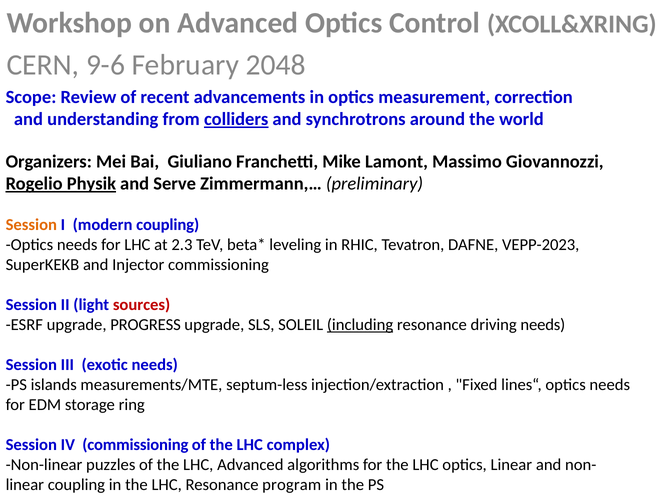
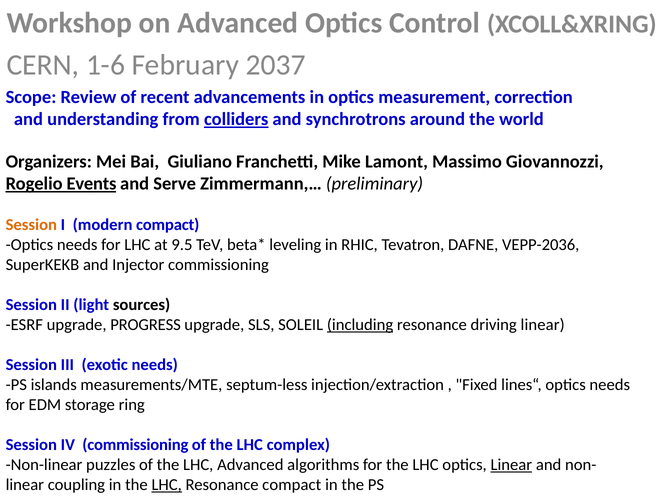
9-6: 9-6 -> 1-6
2048: 2048 -> 2037
Physik: Physik -> Events
modern coupling: coupling -> compact
2.3: 2.3 -> 9.5
VEPP-2023: VEPP-2023 -> VEPP-2036
sources colour: red -> black
driving needs: needs -> linear
Linear at (511, 464) underline: none -> present
LHC at (167, 484) underline: none -> present
Resonance program: program -> compact
